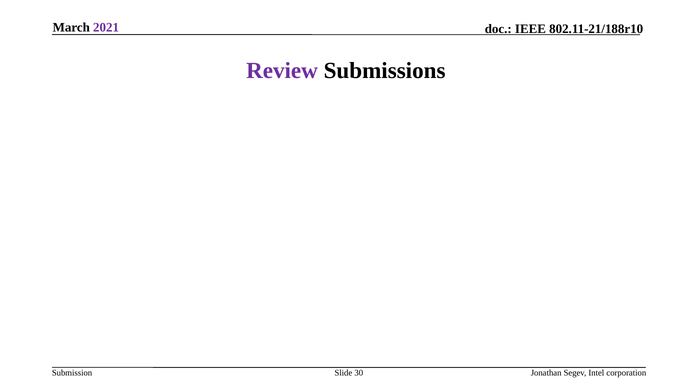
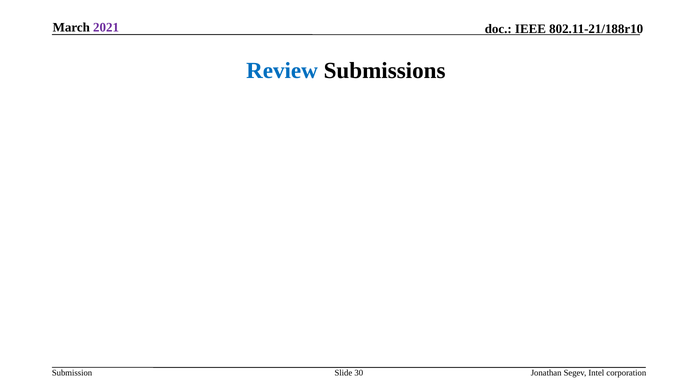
Review colour: purple -> blue
